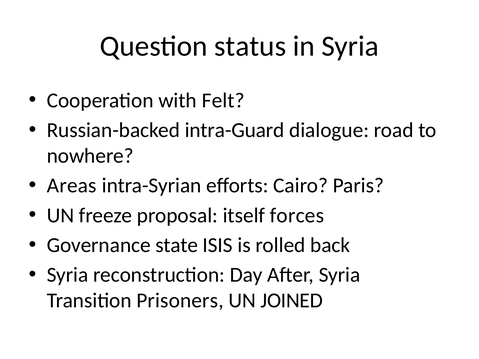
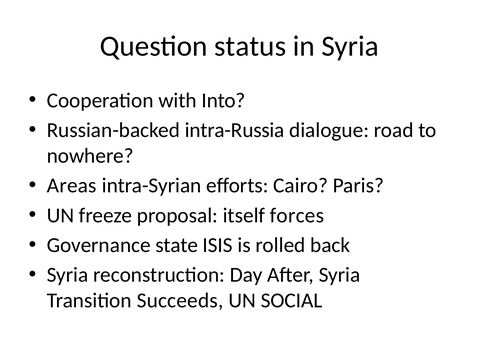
Felt: Felt -> Into
intra-Guard: intra-Guard -> intra-Russia
Prisoners: Prisoners -> Succeeds
JOINED: JOINED -> SOCIAL
